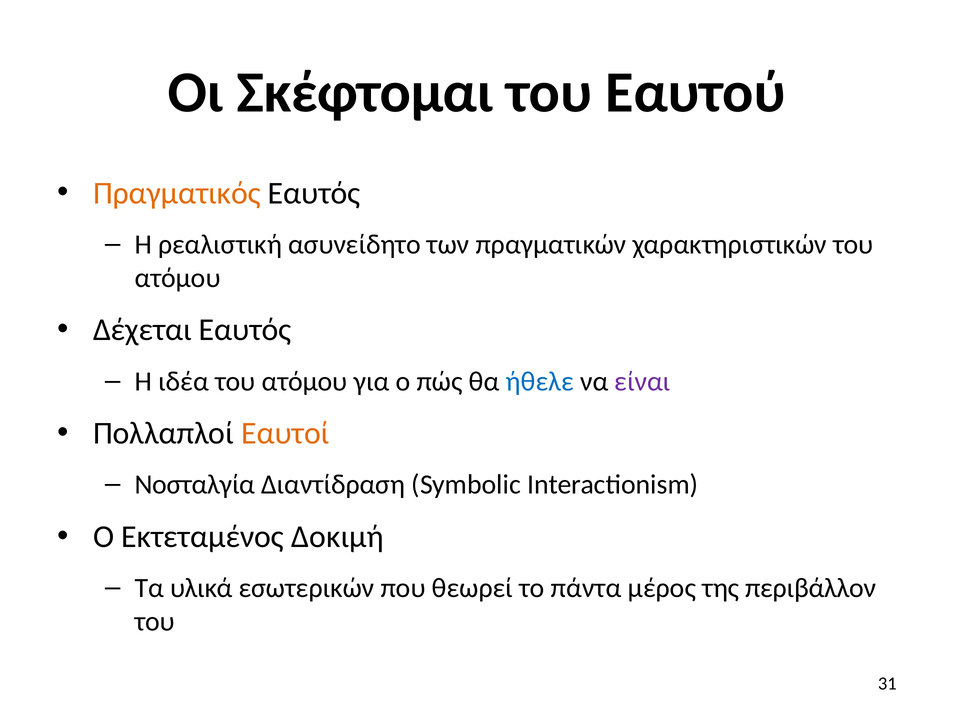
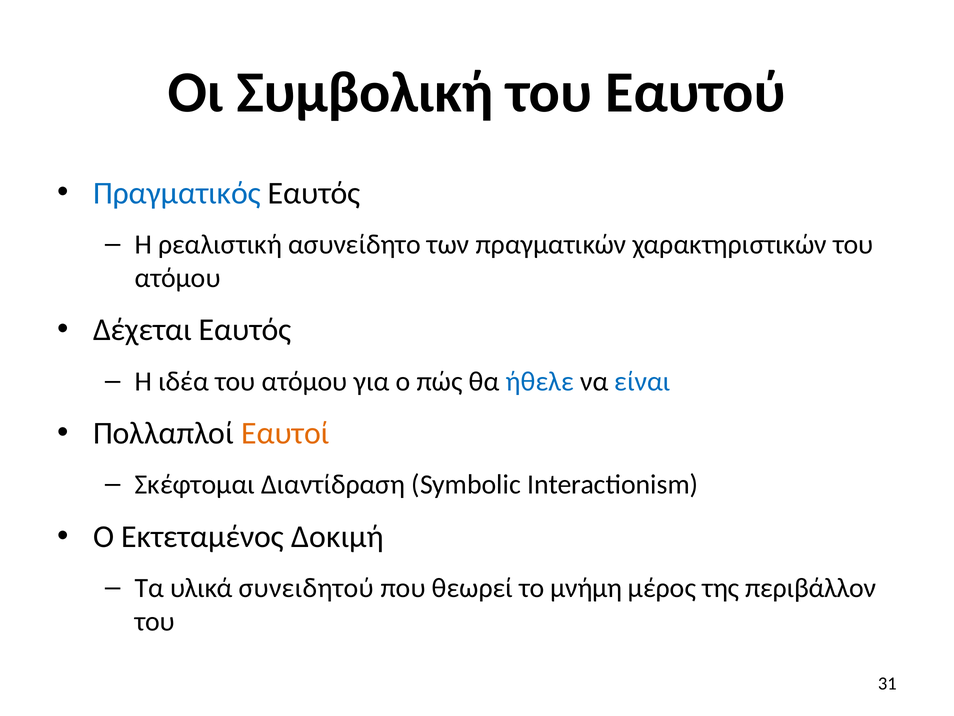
Σκέφτομαι: Σκέφτομαι -> Συμβολική
Πραγματικός colour: orange -> blue
είναι colour: purple -> blue
Νοσταλγία: Νοσταλγία -> Σκέφτομαι
εσωτερικών: εσωτερικών -> συνειδητού
πάντα: πάντα -> μνήμη
